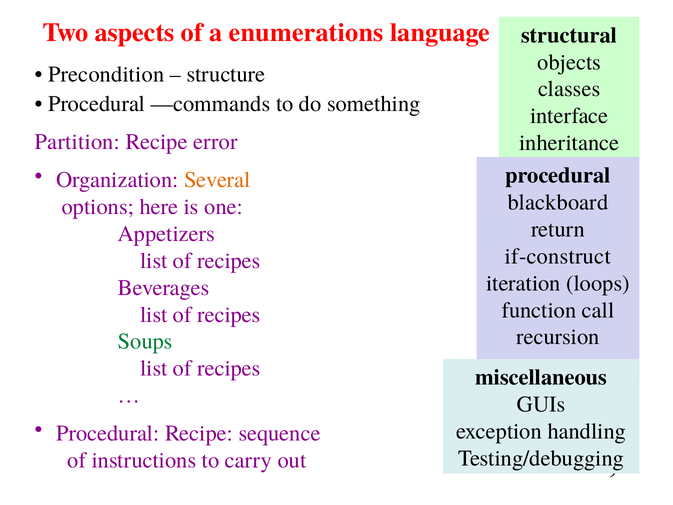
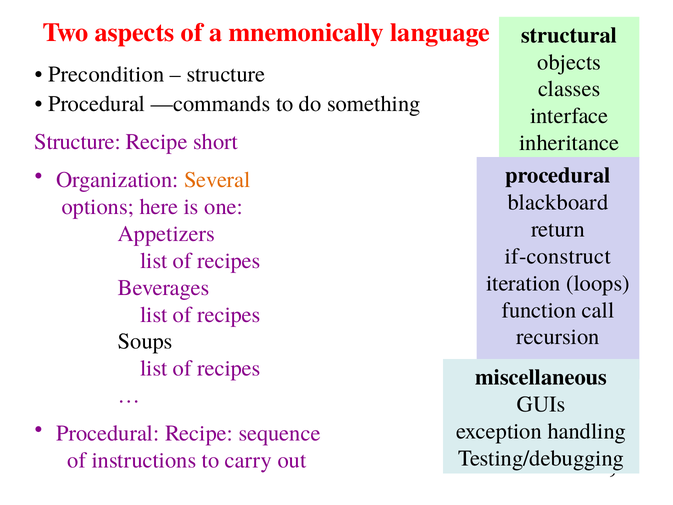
enumerations: enumerations -> mnemonically
Partition at (77, 142): Partition -> Structure
error: error -> short
Soups colour: green -> black
